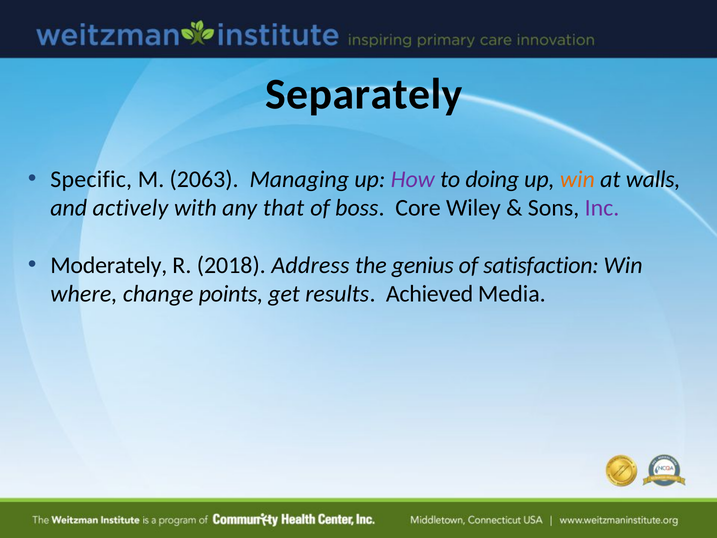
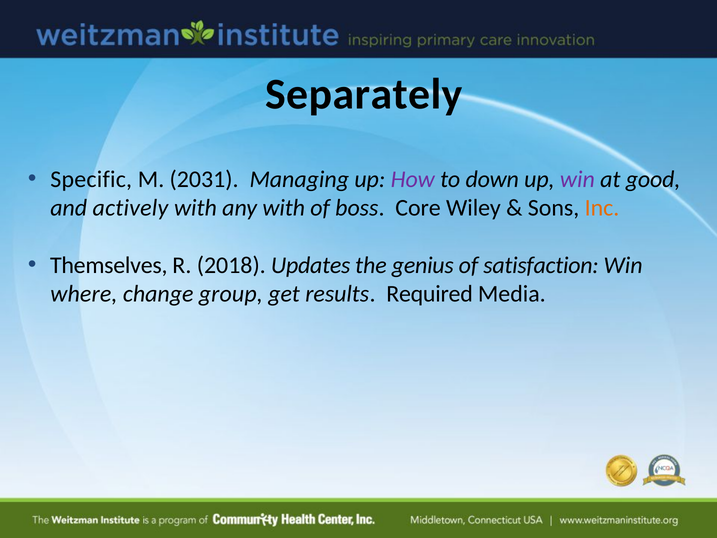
2063: 2063 -> 2031
doing: doing -> down
win at (577, 179) colour: orange -> purple
walls: walls -> good
any that: that -> with
Inc colour: purple -> orange
Moderately: Moderately -> Themselves
Address: Address -> Updates
points: points -> group
Achieved: Achieved -> Required
